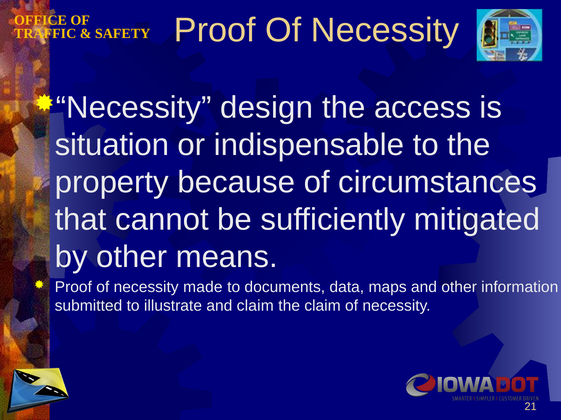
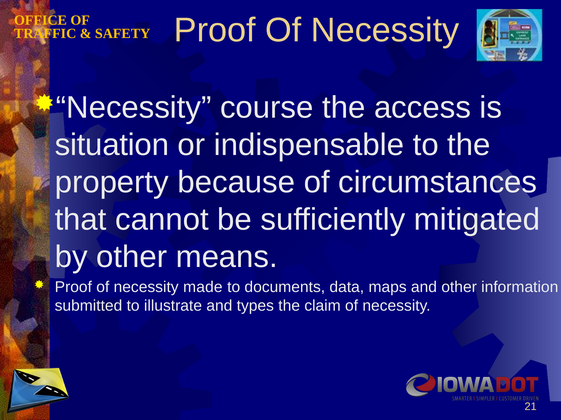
design: design -> course
and claim: claim -> types
